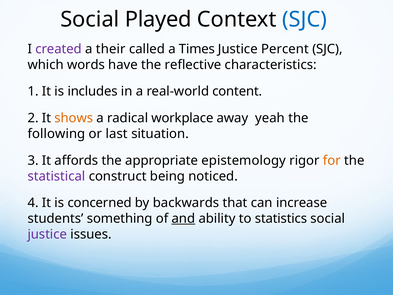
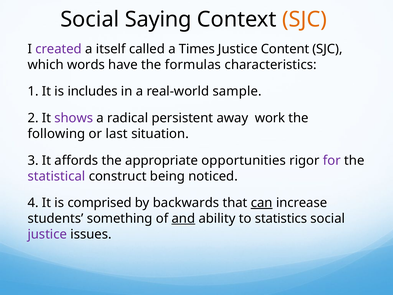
Played: Played -> Saying
SJC at (304, 19) colour: blue -> orange
their: their -> itself
Percent: Percent -> Content
reflective: reflective -> formulas
content: content -> sample
shows colour: orange -> purple
workplace: workplace -> persistent
yeah: yeah -> work
epistemology: epistemology -> opportunities
for colour: orange -> purple
concerned: concerned -> comprised
can underline: none -> present
